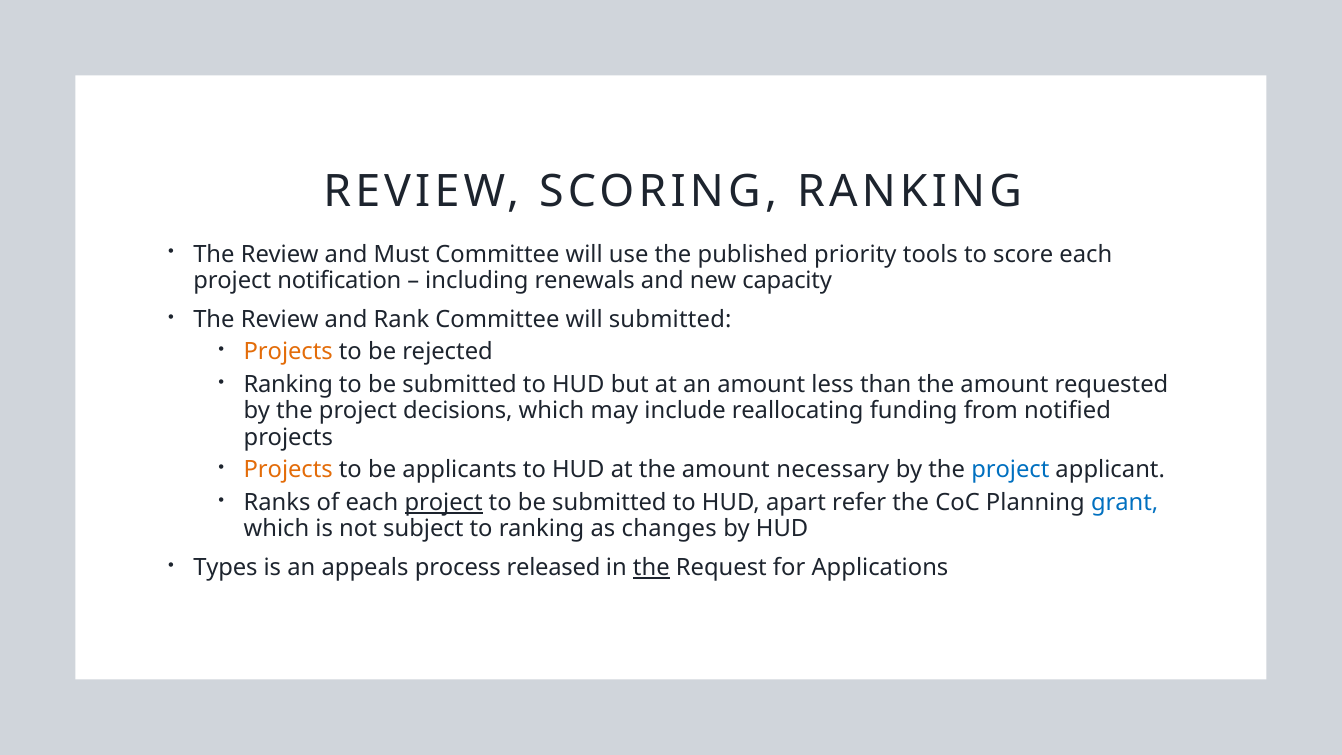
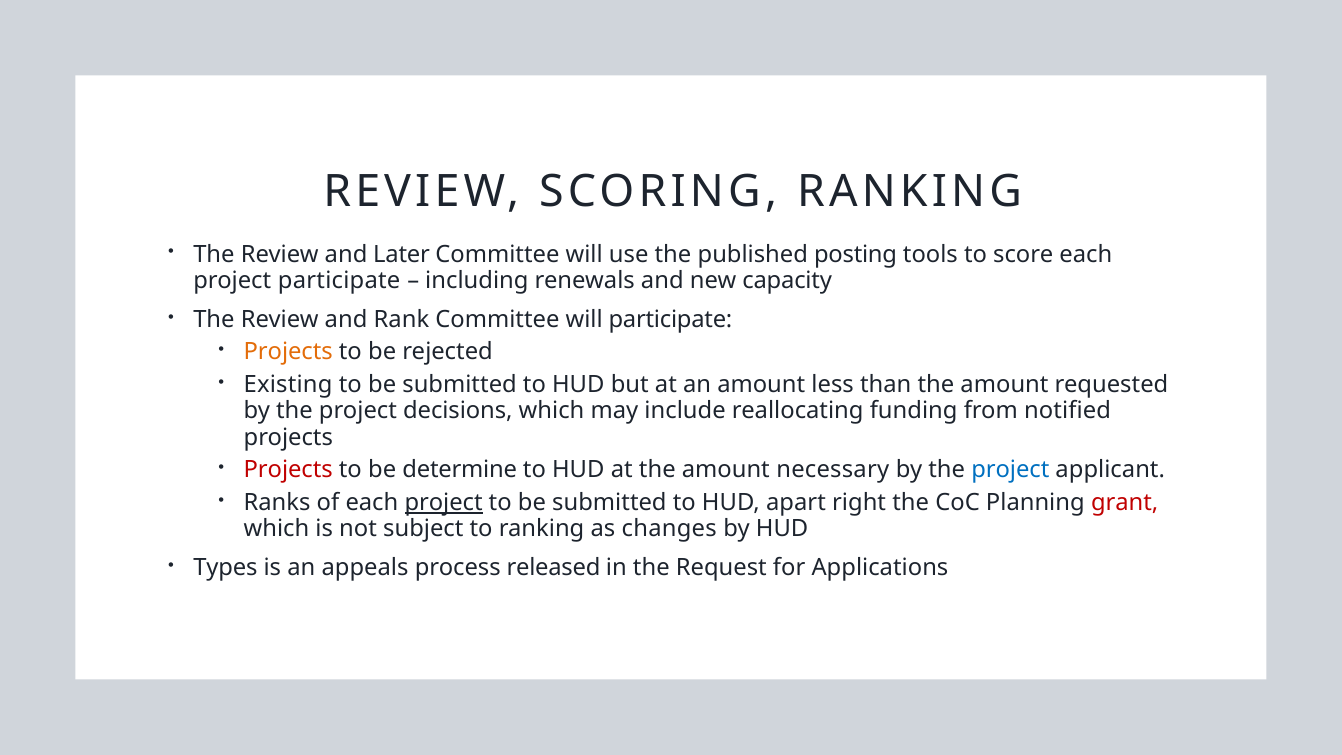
Must: Must -> Later
priority: priority -> posting
project notification: notification -> participate
will submitted: submitted -> participate
Ranking at (288, 385): Ranking -> Existing
Projects at (288, 470) colour: orange -> red
applicants: applicants -> determine
refer: refer -> right
grant colour: blue -> red
the at (651, 568) underline: present -> none
